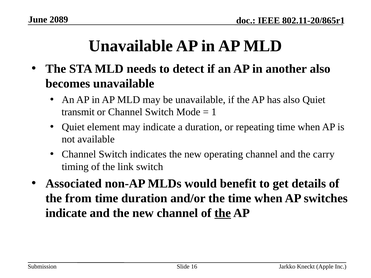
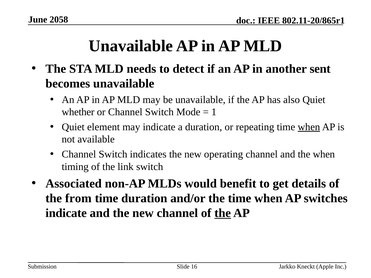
2089: 2089 -> 2058
another also: also -> sent
transmit: transmit -> whether
when at (309, 127) underline: none -> present
the carry: carry -> when
